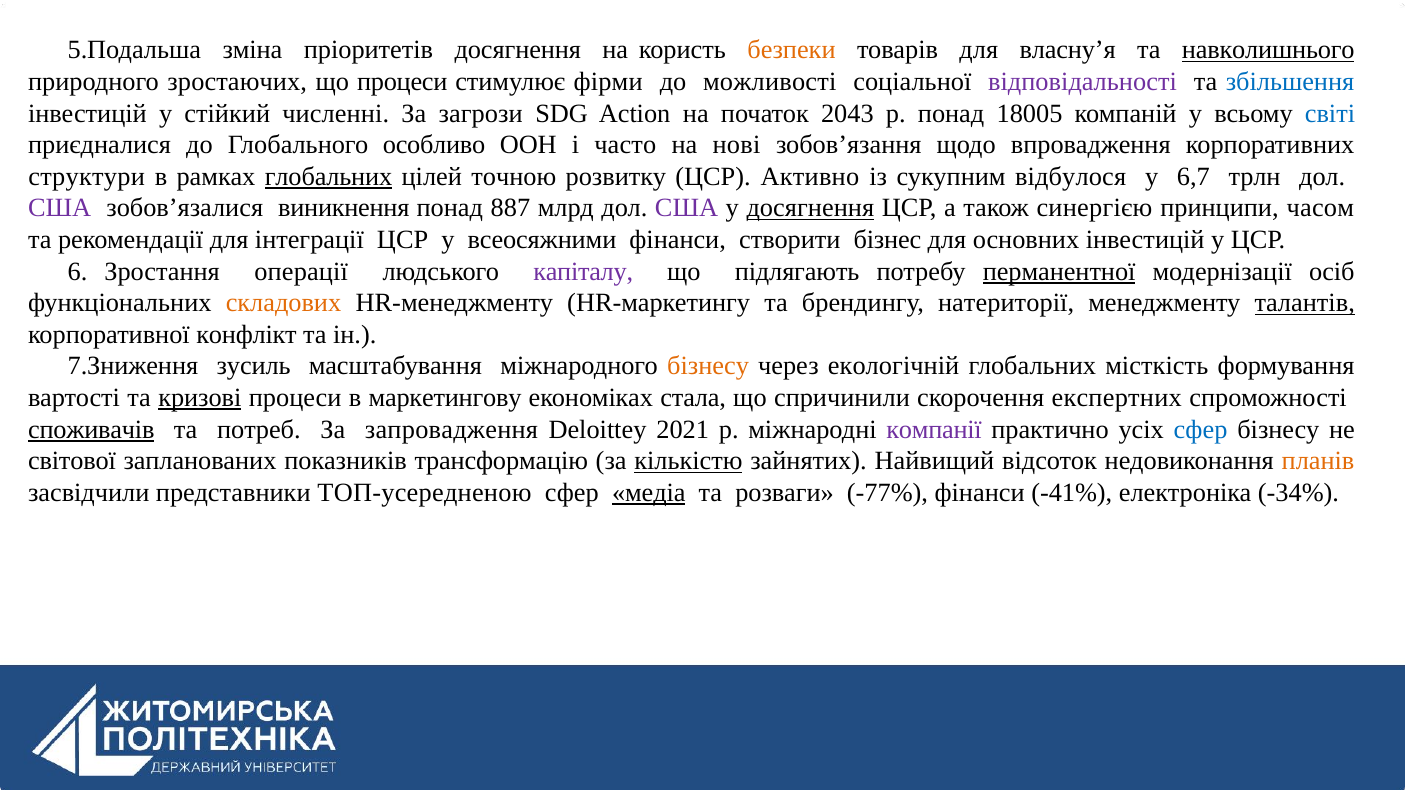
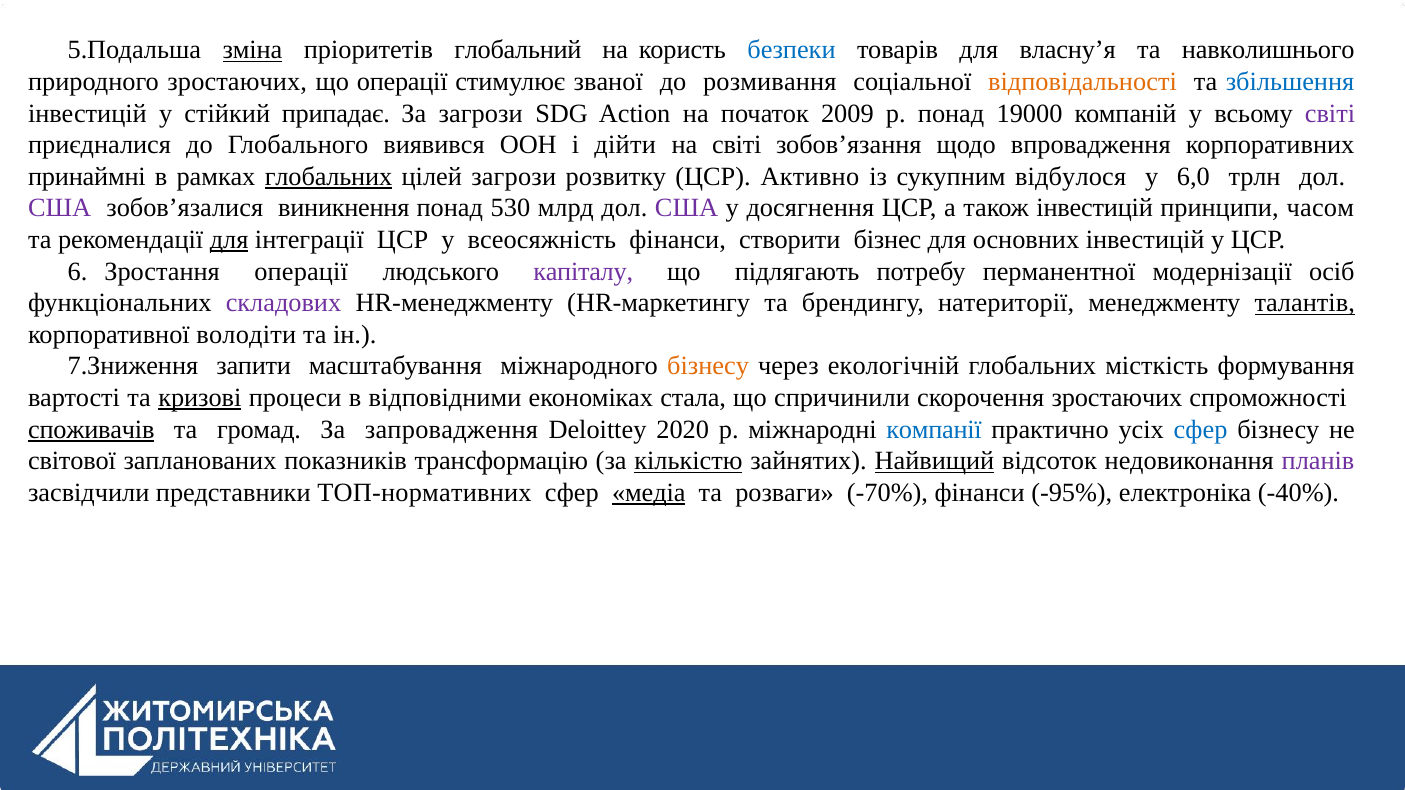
зміна underline: none -> present
пріоритетів досягнення: досягнення -> глобальний
безпеки colour: orange -> blue
навколишнього underline: present -> none
що процеси: процеси -> операції
фірми: фірми -> званої
можливості: можливості -> розмивання
відповідальності colour: purple -> orange
численні: численні -> припадає
2043: 2043 -> 2009
18005: 18005 -> 19000
світі at (1330, 113) colour: blue -> purple
особливо: особливо -> виявився
часто: часто -> дійти
на нові: нові -> світі
структури: структури -> принаймні
цілей точною: точною -> загрози
6,7: 6,7 -> 6,0
887: 887 -> 530
досягнення at (810, 208) underline: present -> none
також синергією: синергією -> інвестицій
для at (229, 240) underline: none -> present
всеосяжними: всеосяжними -> всеосяжність
перманентної underline: present -> none
складових colour: orange -> purple
конфлікт: конфлікт -> володіти
зусиль: зусиль -> запити
маркетингову: маркетингову -> відповідними
скорочення експертних: експертних -> зростаючих
потреб: потреб -> громад
2021: 2021 -> 2020
компанії colour: purple -> blue
Найвищий underline: none -> present
планів colour: orange -> purple
ТОП-усередненою: ТОП-усередненою -> ТОП-нормативних
-77%: -77% -> -70%
-41%: -41% -> -95%
-34%: -34% -> -40%
